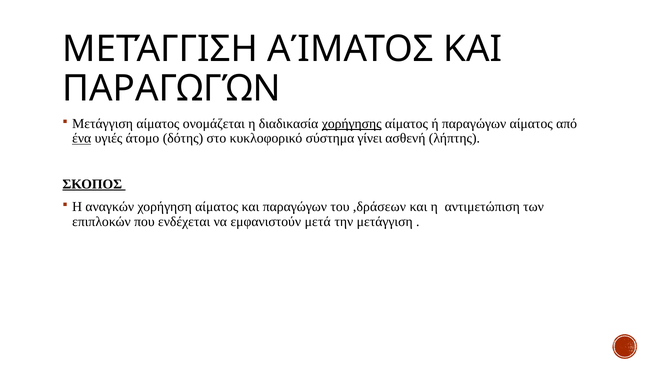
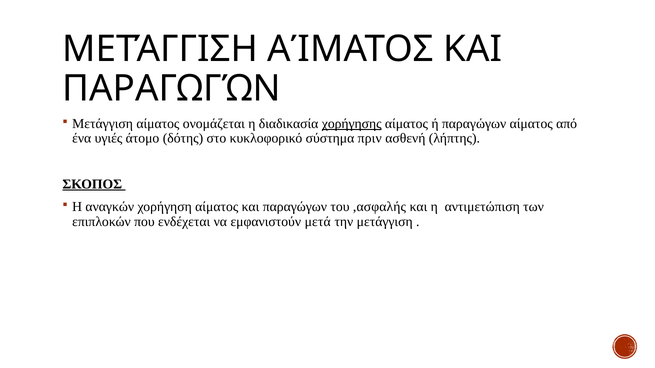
ένα underline: present -> none
γίνει: γίνει -> πριν
,δράσεων: ,δράσεων -> ,ασφαλής
